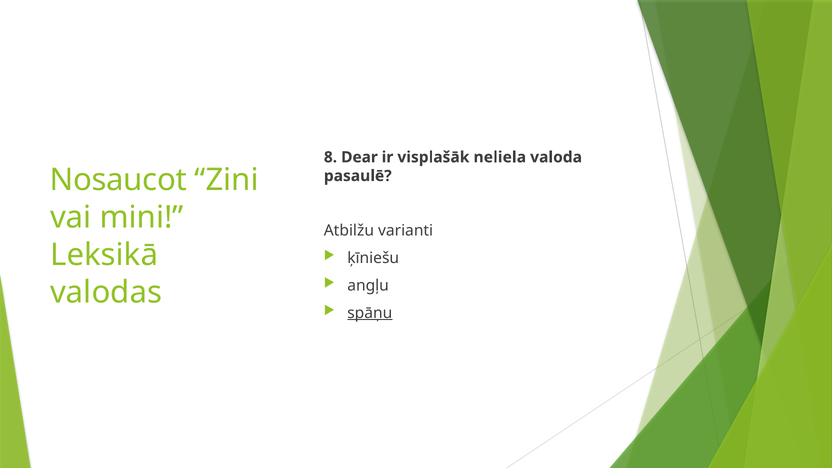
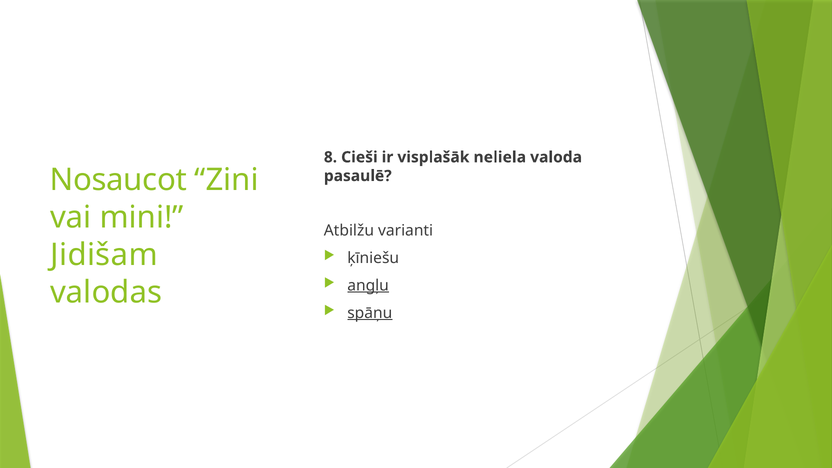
Dear: Dear -> Cieši
Leksikā: Leksikā -> Jidišam
angļu underline: none -> present
